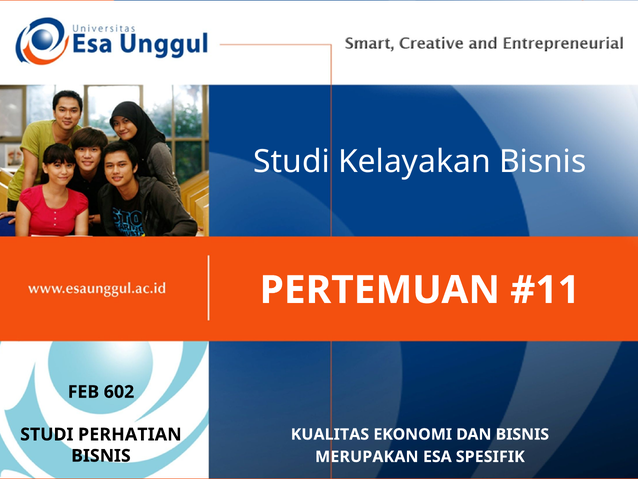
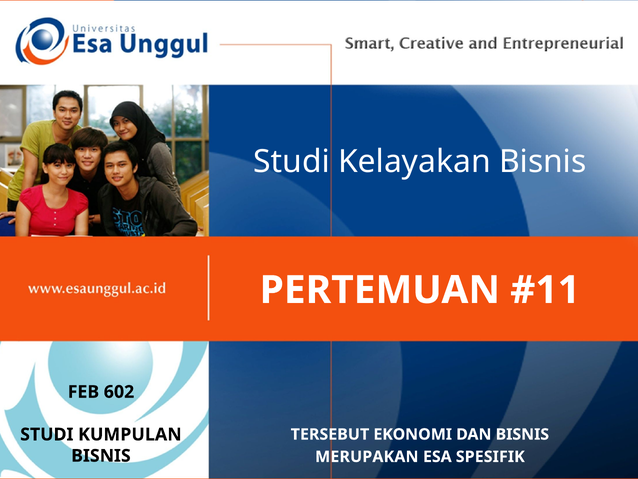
PERHATIAN: PERHATIAN -> KUMPULAN
KUALITAS: KUALITAS -> TERSEBUT
